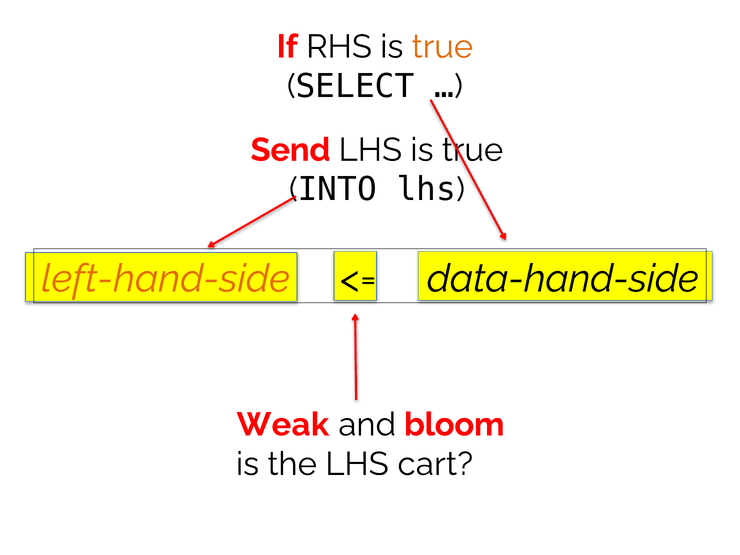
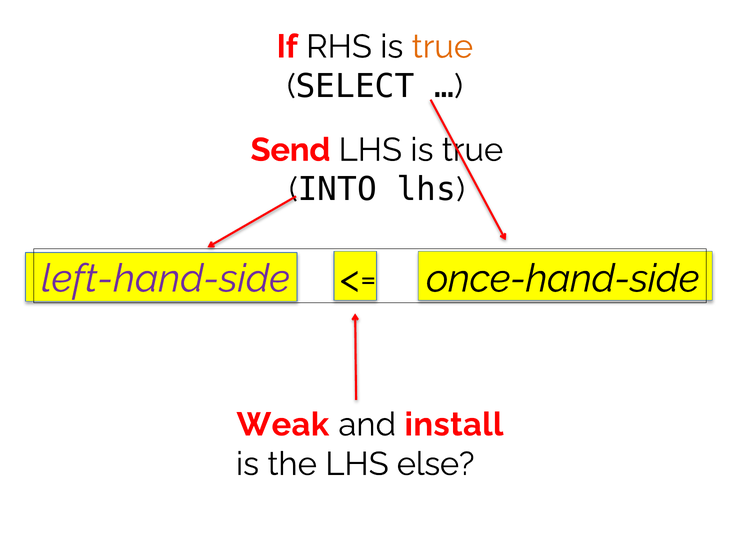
left-hand-side colour: orange -> purple
data-hand-side: data-hand-side -> once-hand-side
bloom: bloom -> install
cart: cart -> else
